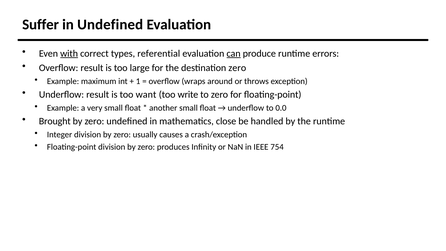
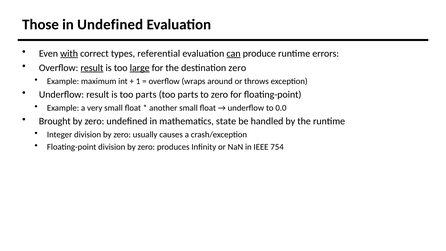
Suffer: Suffer -> Those
result at (92, 68) underline: none -> present
large underline: none -> present
is too want: want -> parts
write at (188, 94): write -> parts
close: close -> state
